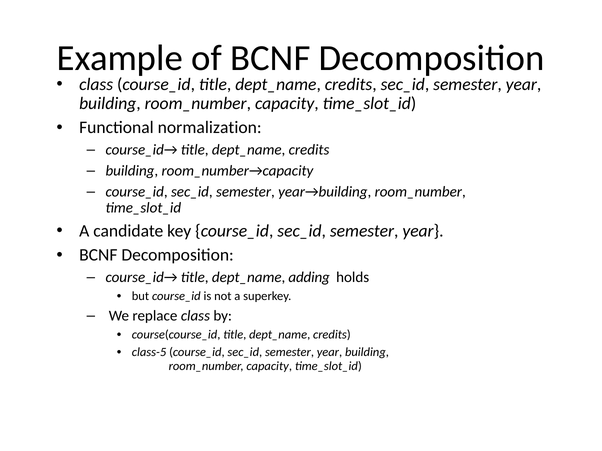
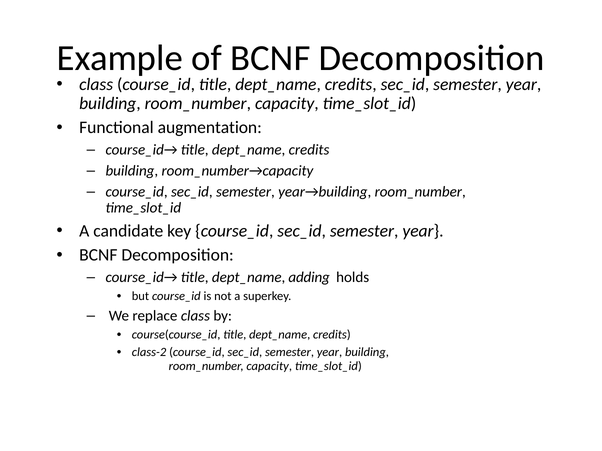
normalization: normalization -> augmentation
class-5: class-5 -> class-2
